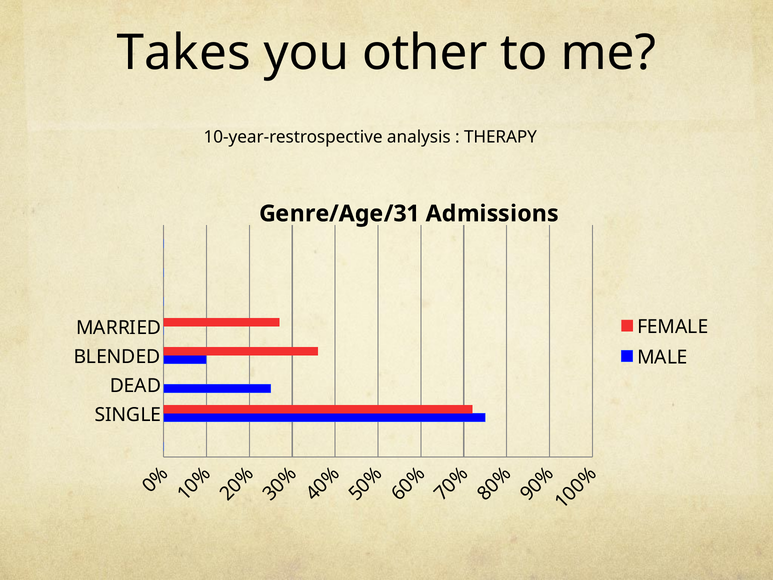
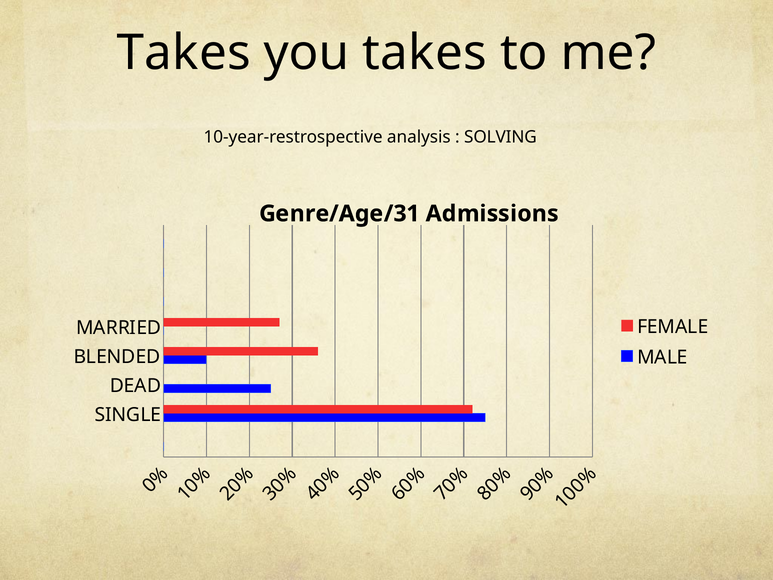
you other: other -> takes
THERAPY: THERAPY -> SOLVING
